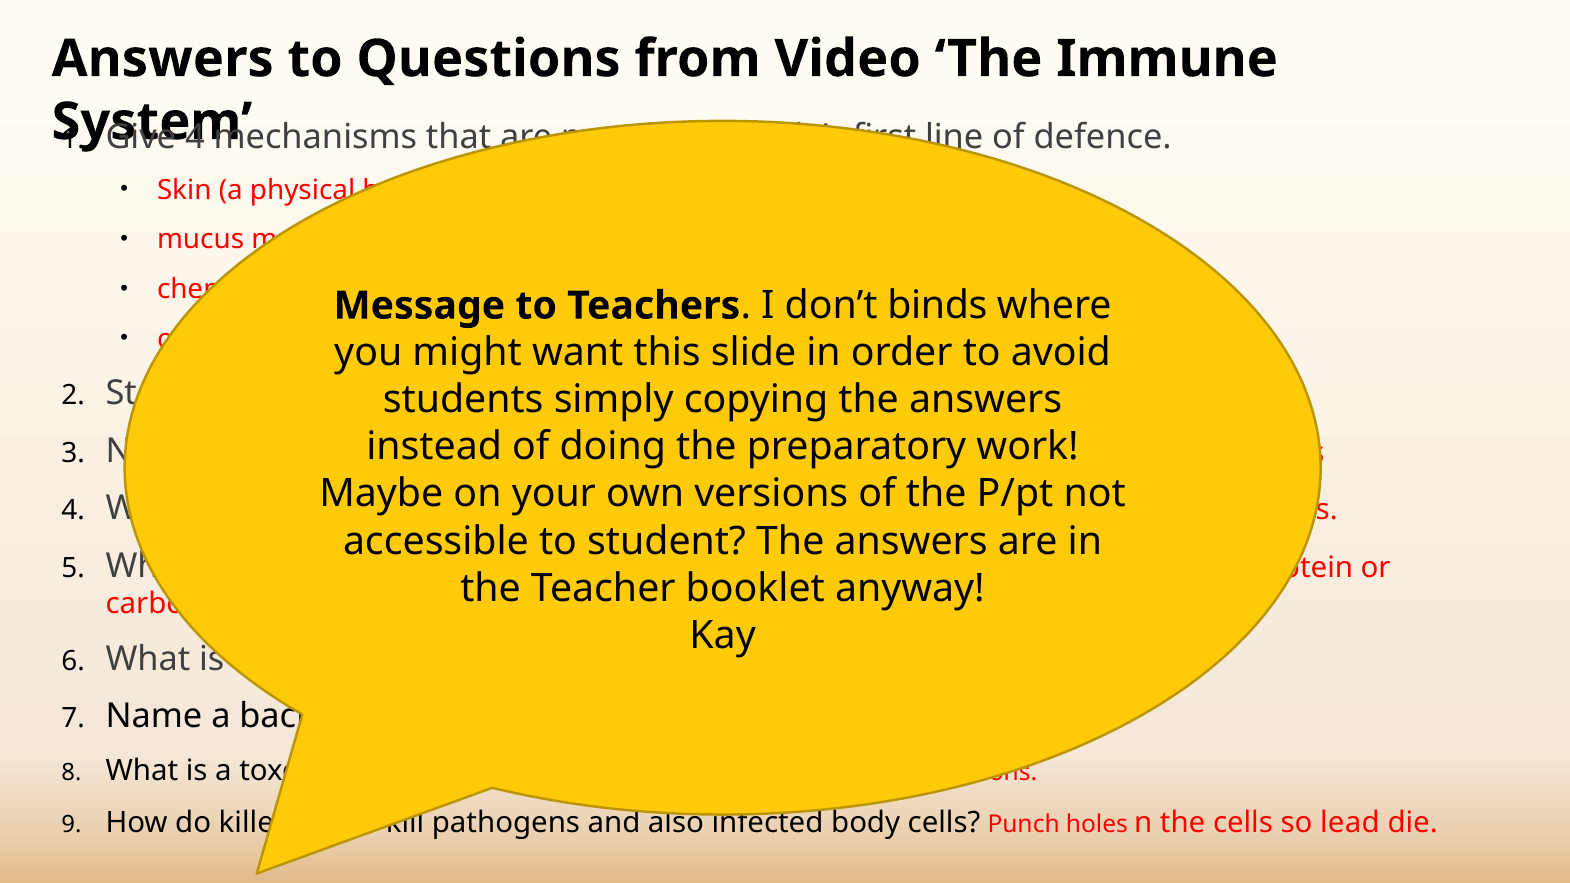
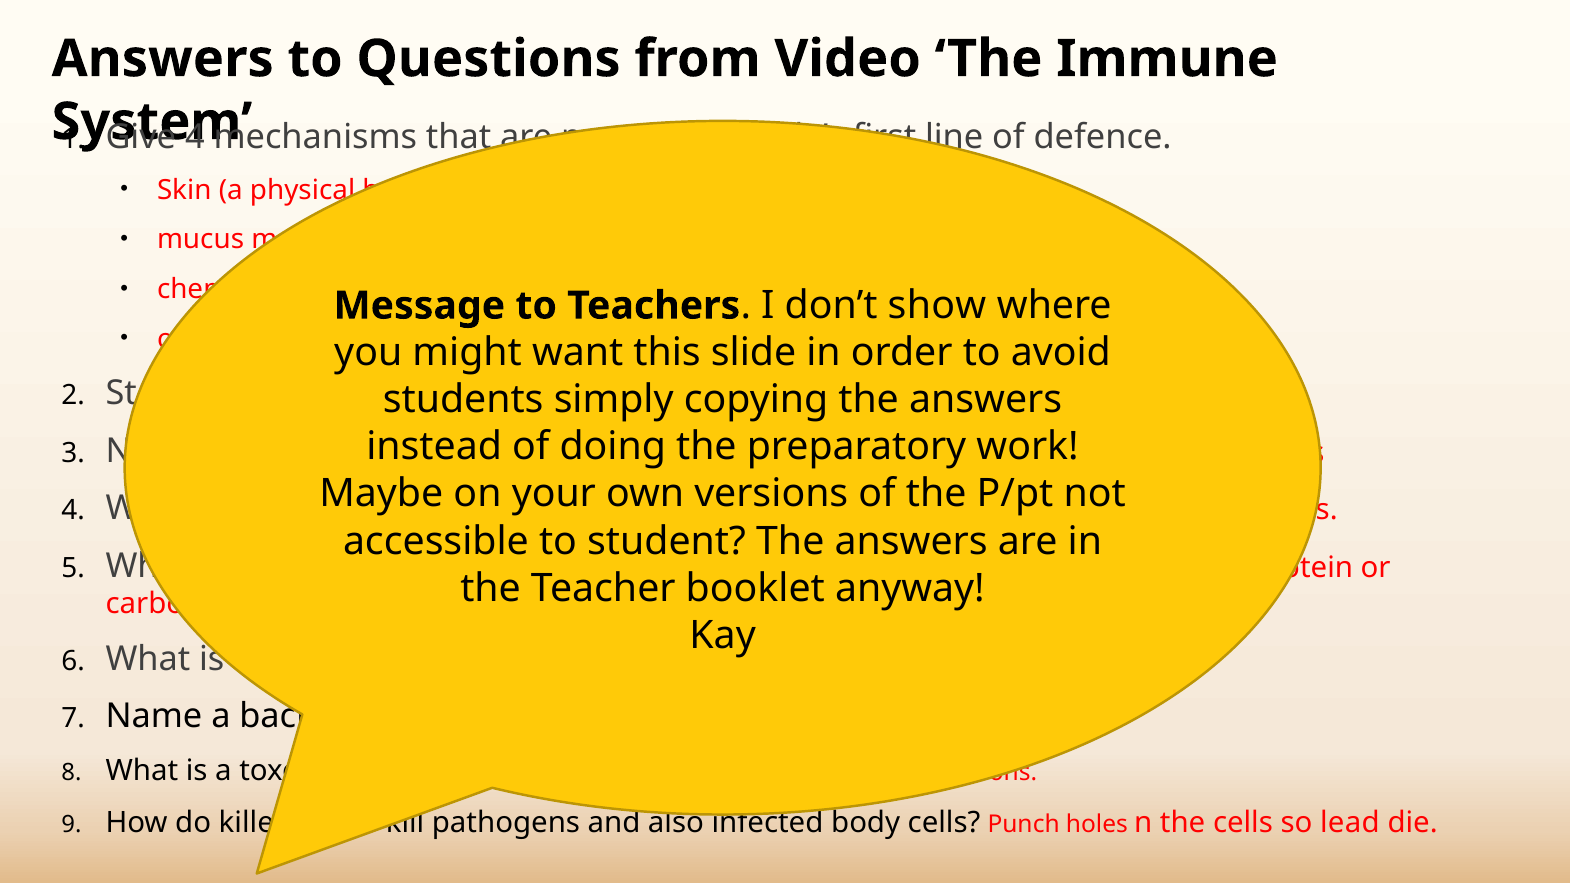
binds: binds -> show
